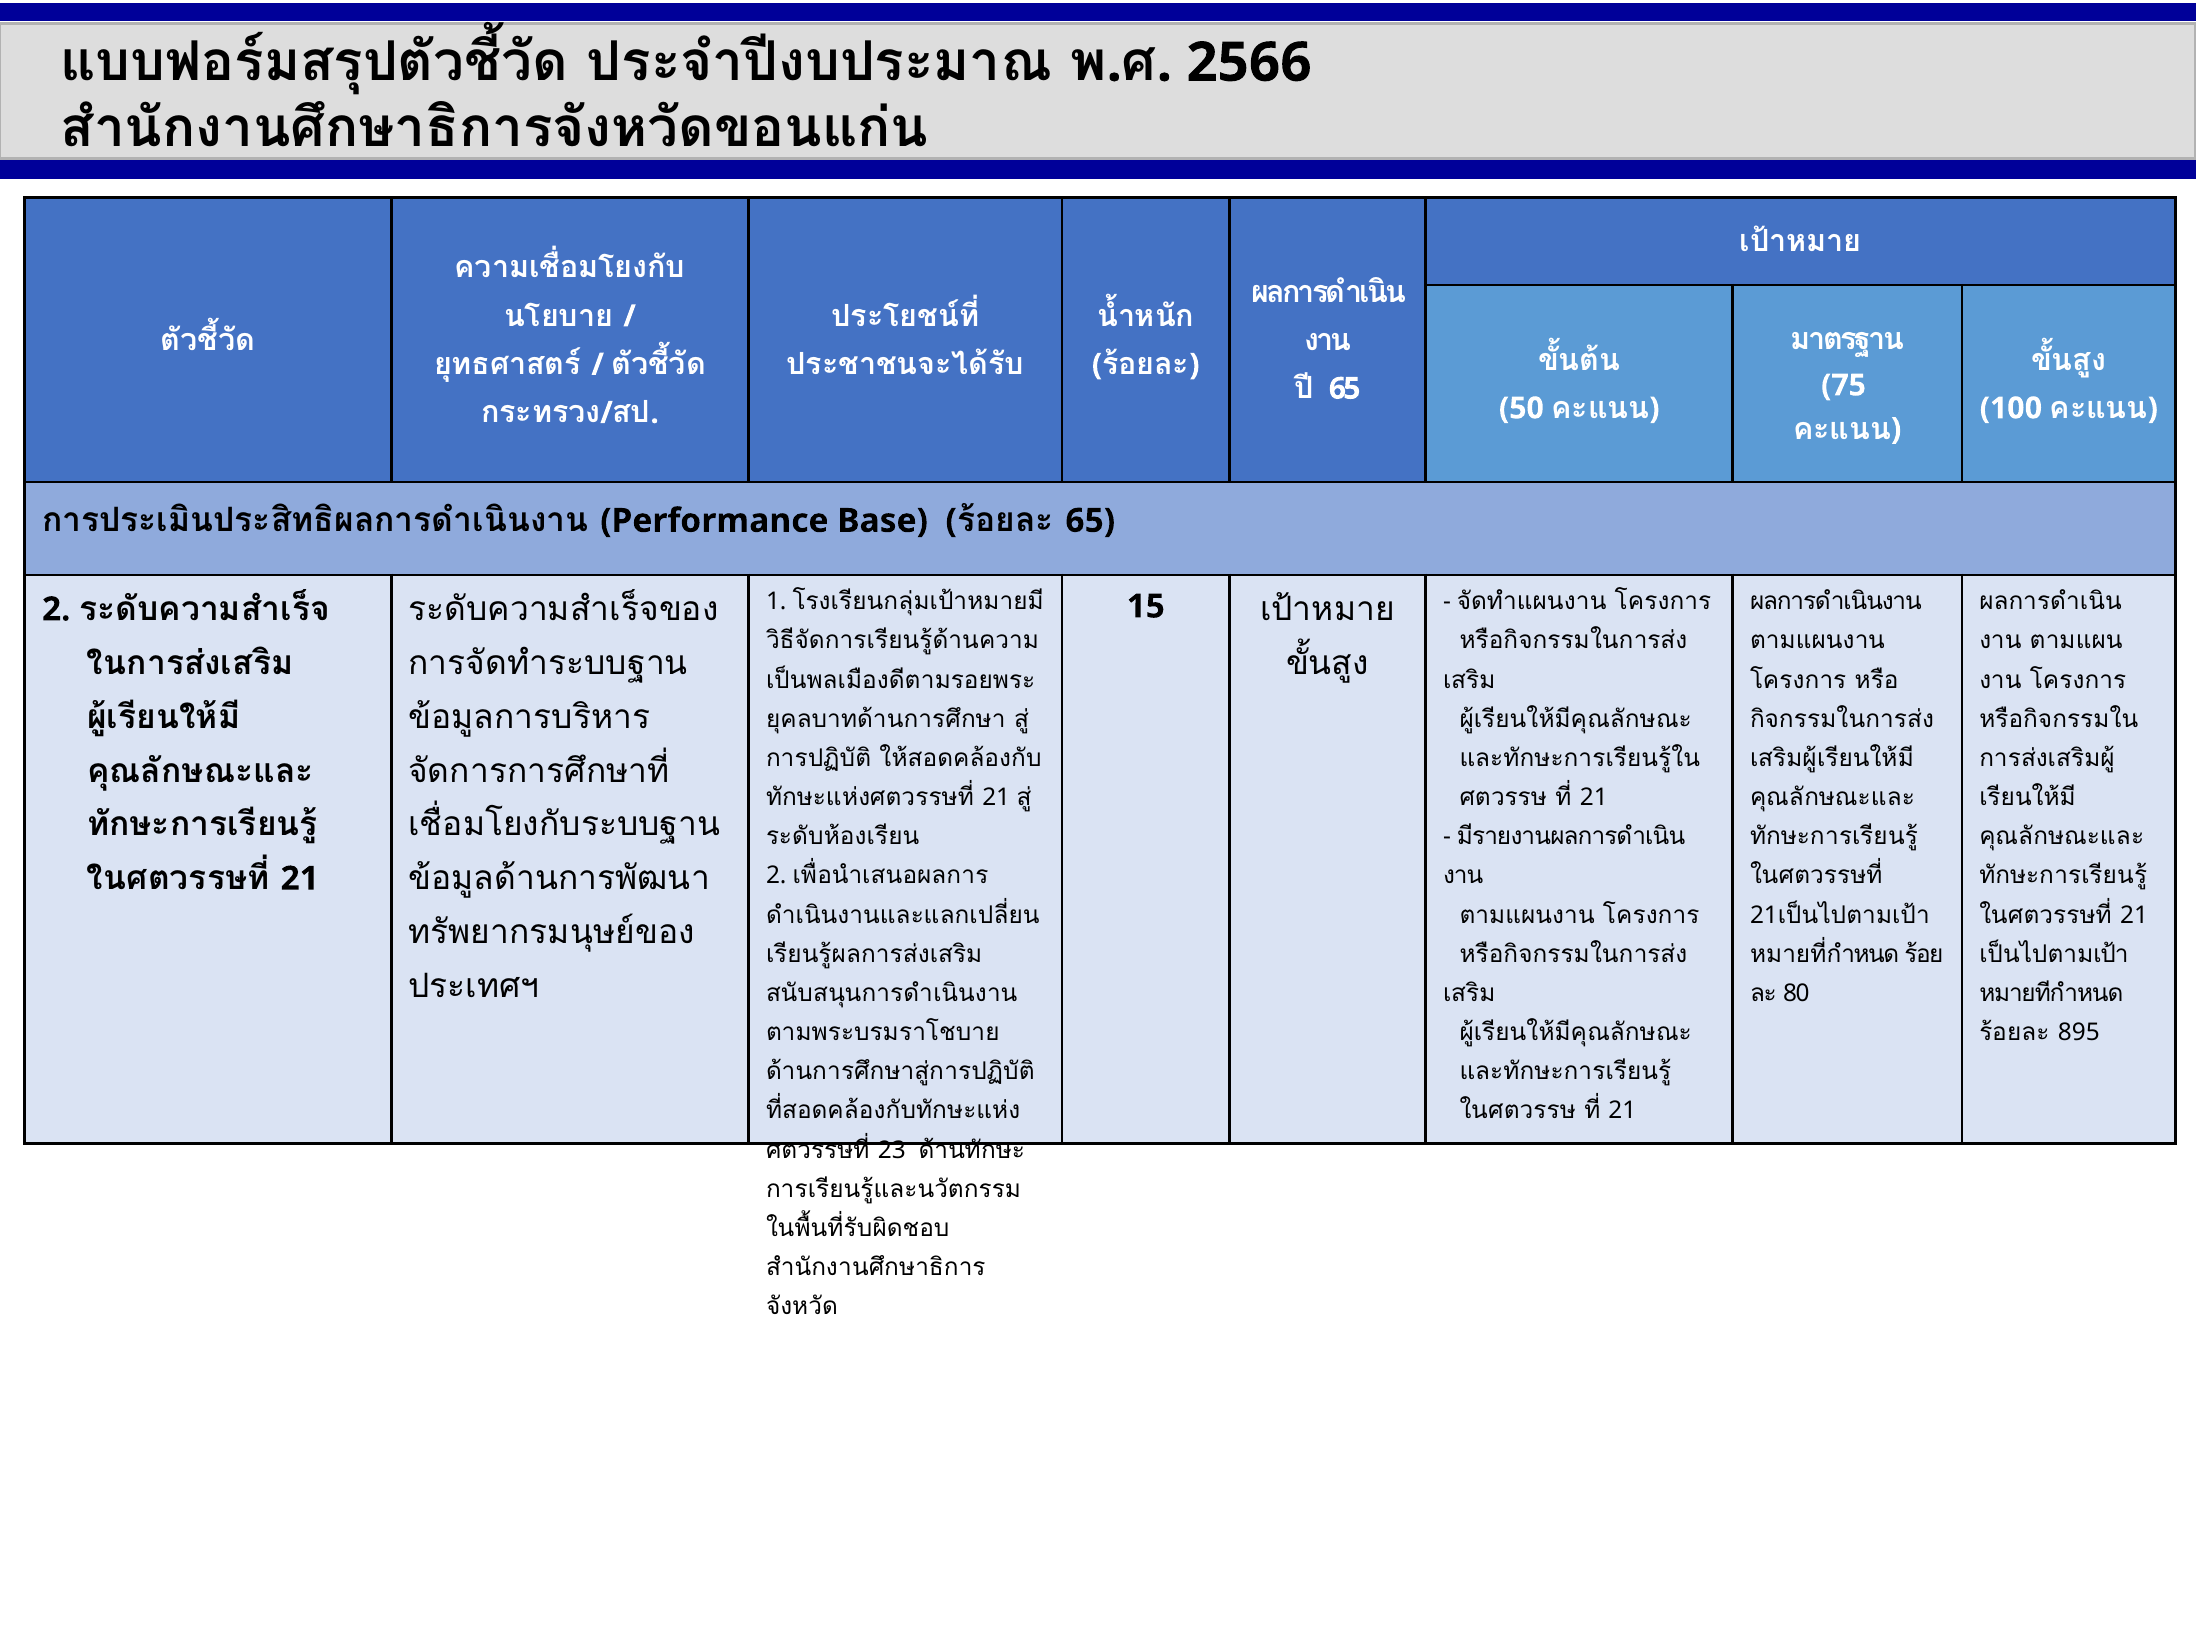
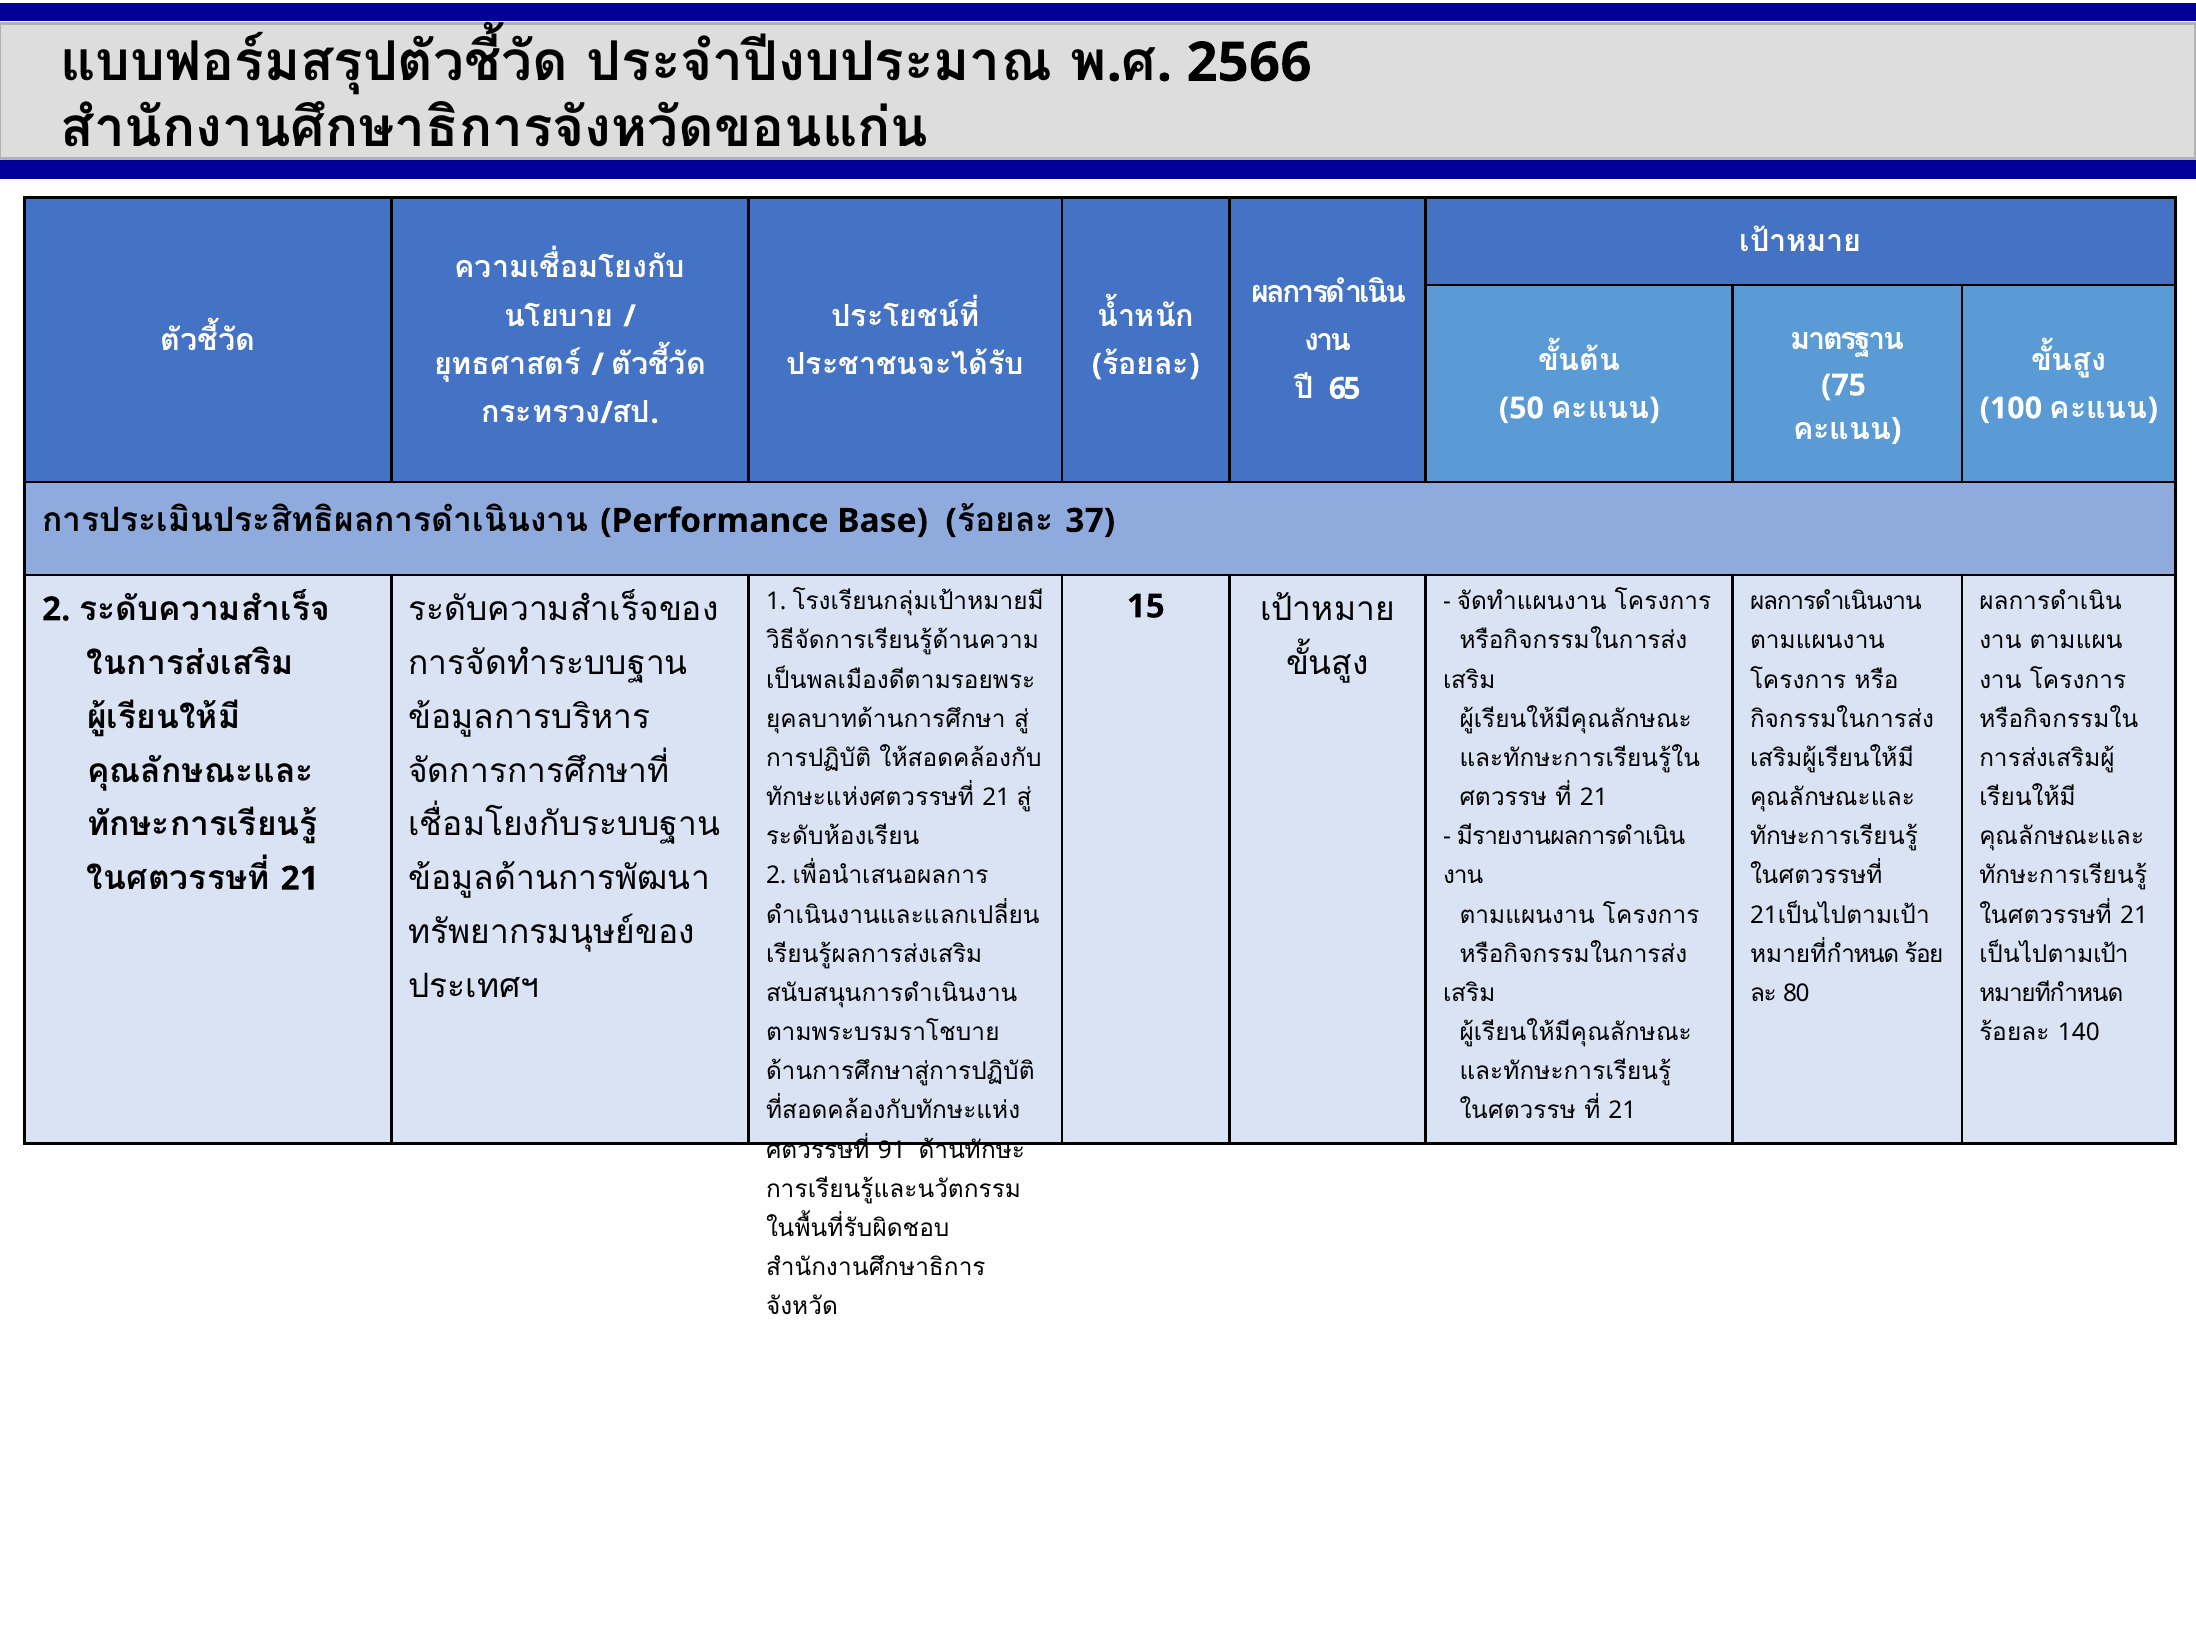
65 at (1090, 521): 65 -> 37
895: 895 -> 140
23: 23 -> 91
